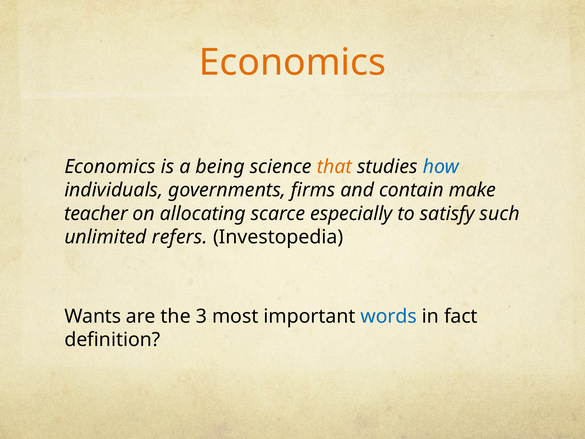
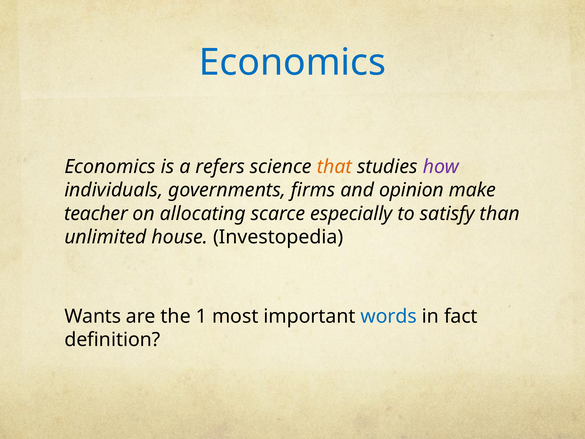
Economics at (292, 63) colour: orange -> blue
being: being -> refers
how colour: blue -> purple
contain: contain -> opinion
such: such -> than
refers: refers -> house
3: 3 -> 1
